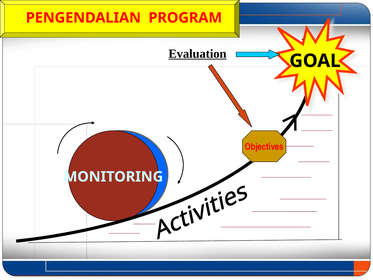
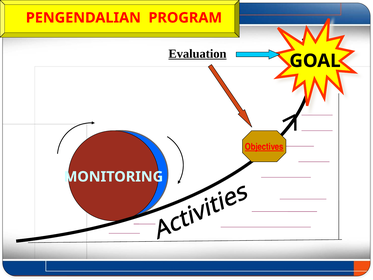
Objectives underline: none -> present
